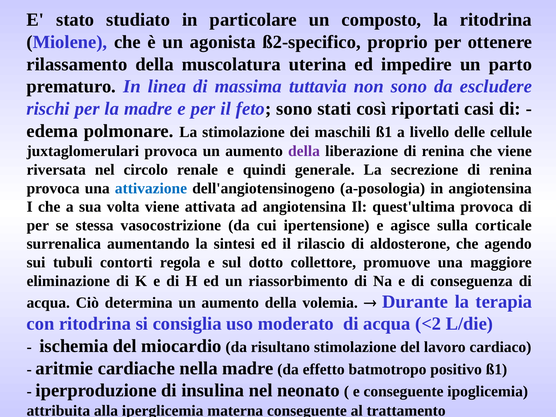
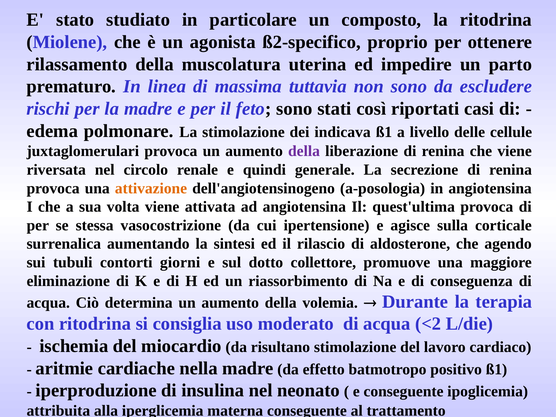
maschili: maschili -> indicava
attivazione colour: blue -> orange
regola: regola -> giorni
